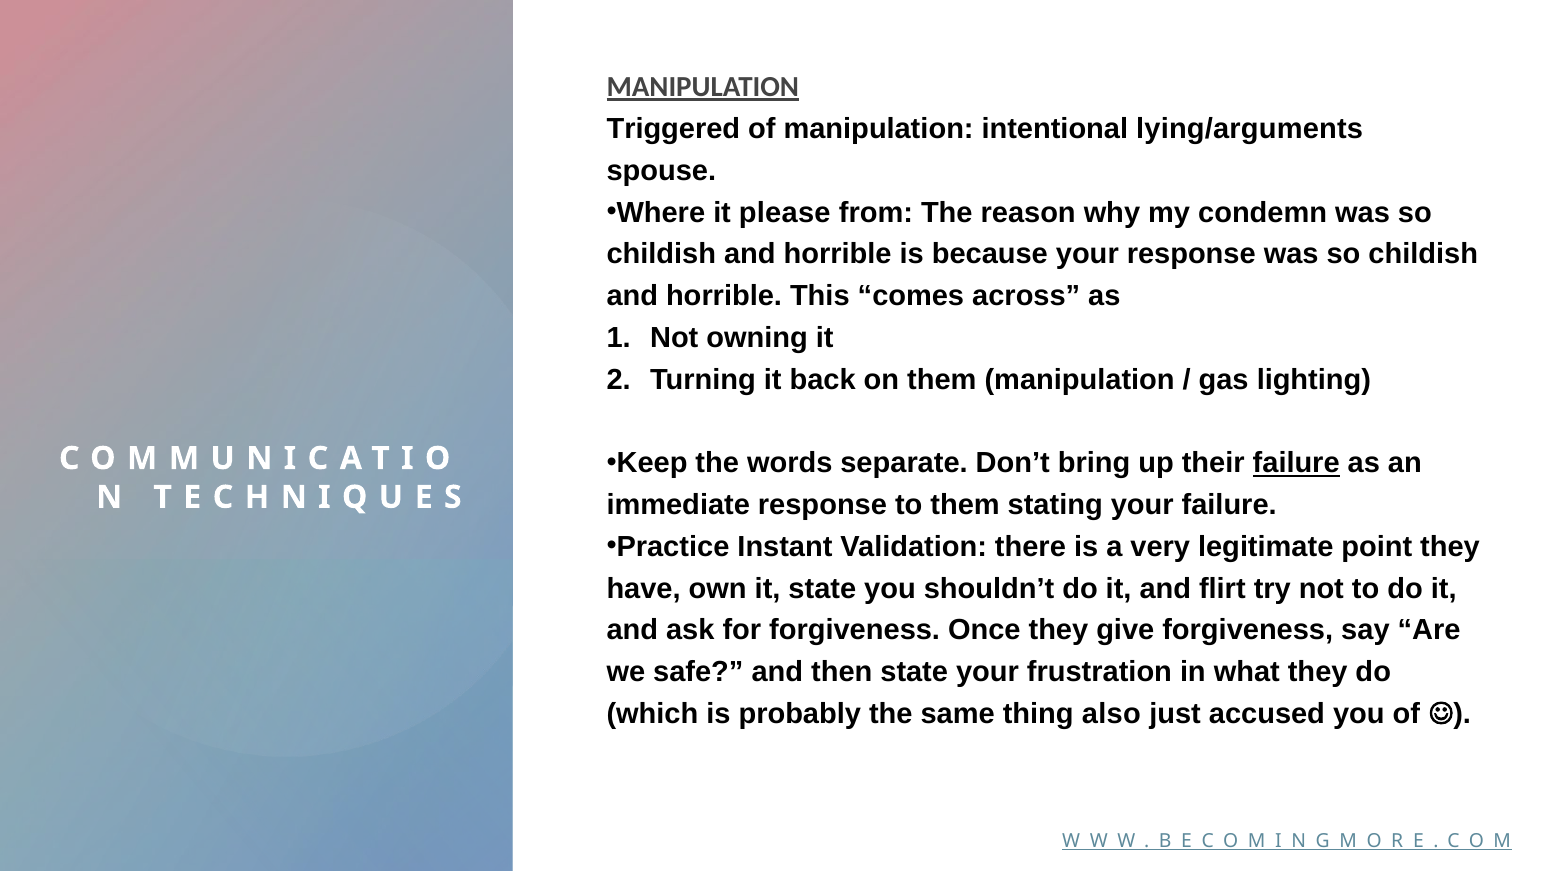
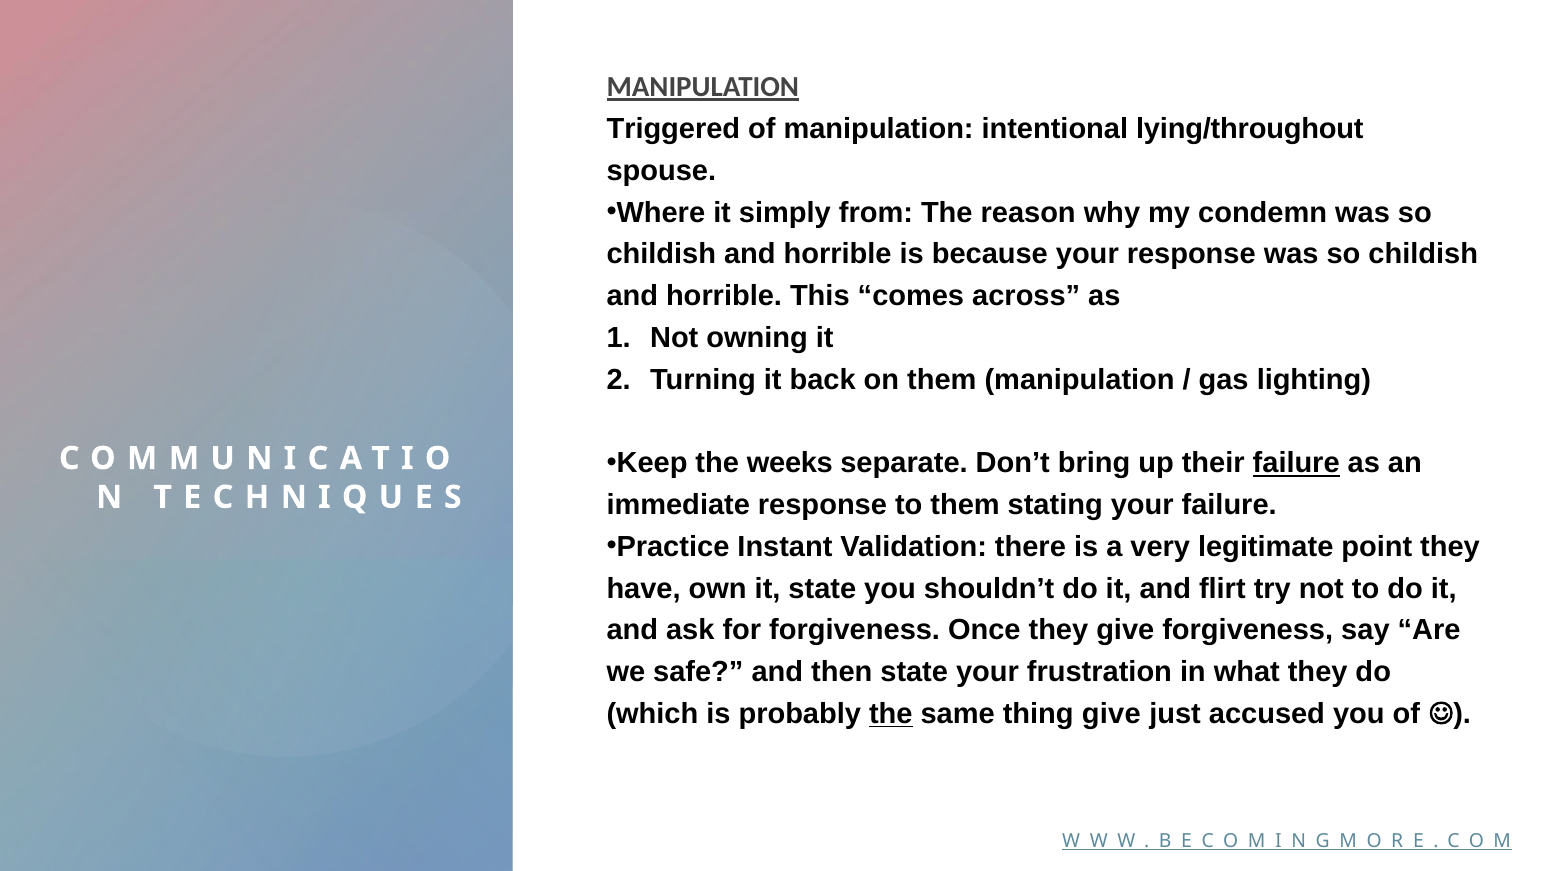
lying/arguments: lying/arguments -> lying/throughout
please: please -> simply
words: words -> weeks
the at (891, 714) underline: none -> present
thing also: also -> give
